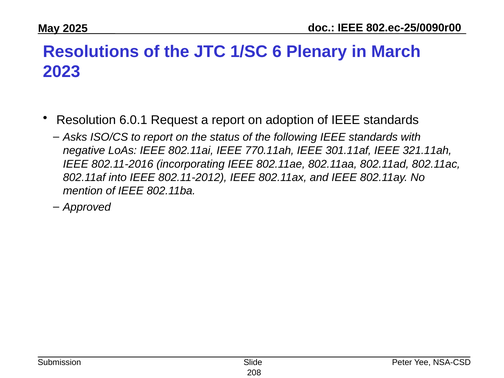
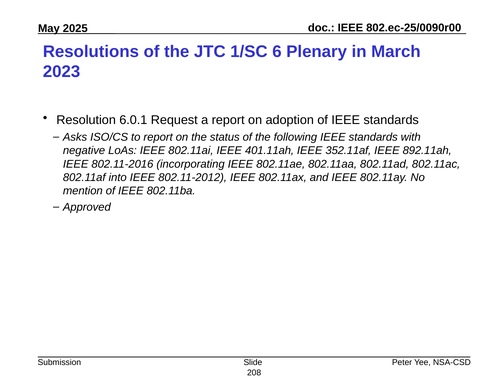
770.11ah: 770.11ah -> 401.11ah
301.11af: 301.11af -> 352.11af
321.11ah: 321.11ah -> 892.11ah
